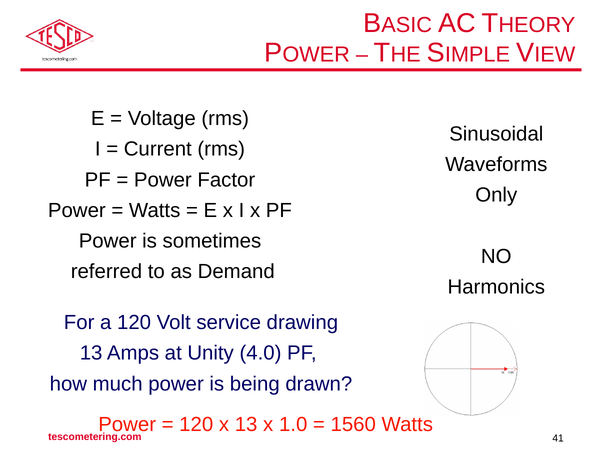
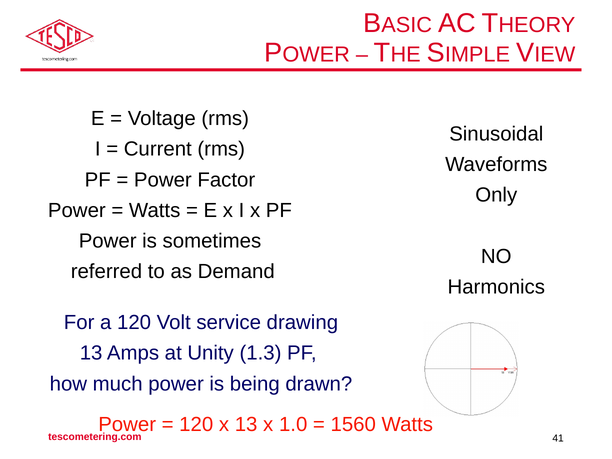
4.0: 4.0 -> 1.3
